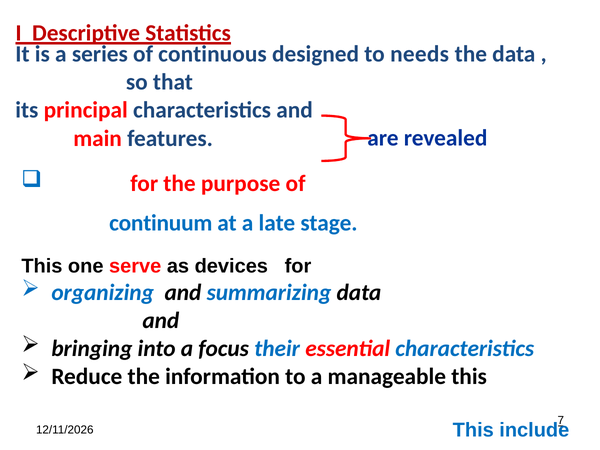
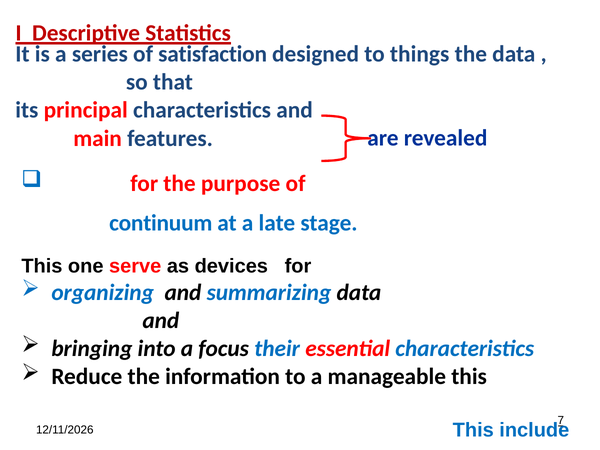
continuous: continuous -> satisfaction
needs: needs -> things
